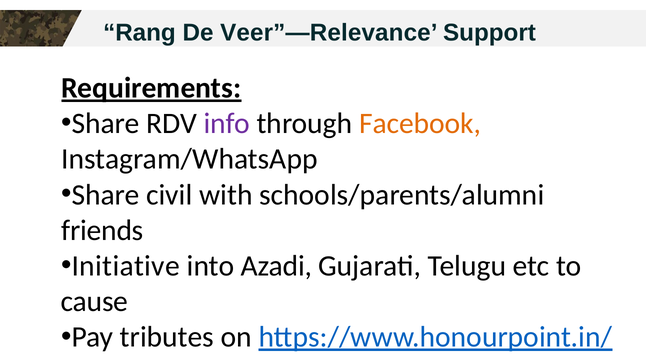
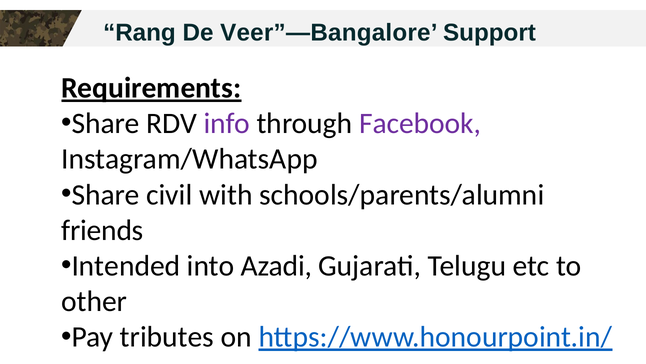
Veer”—Relevance: Veer”—Relevance -> Veer”—Bangalore
Facebook colour: orange -> purple
Initiative: Initiative -> Intended
cause: cause -> other
